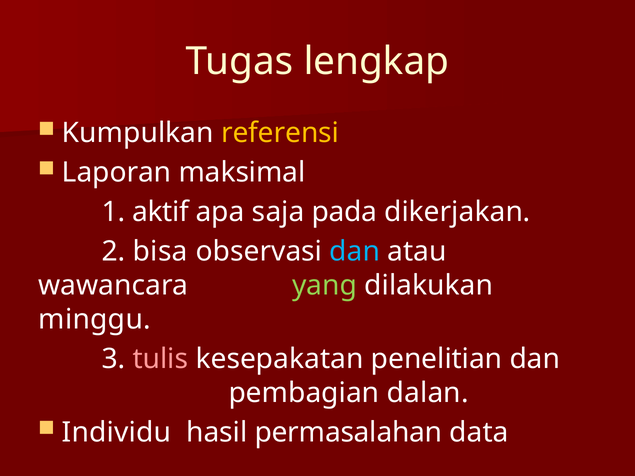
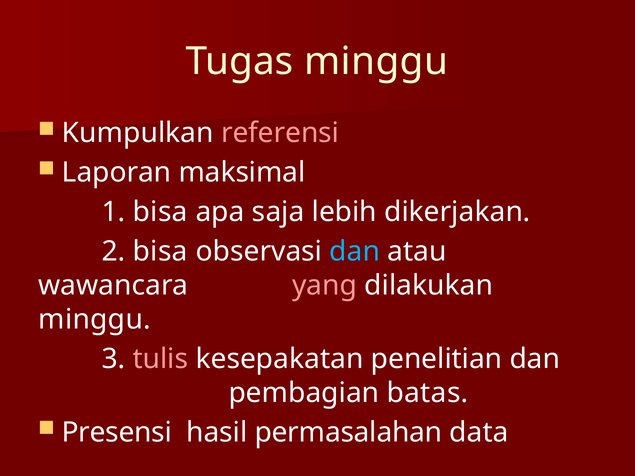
Tugas lengkap: lengkap -> minggu
referensi colour: yellow -> pink
1 aktif: aktif -> bisa
pada: pada -> lebih
yang colour: light green -> pink
dalan: dalan -> batas
Individu: Individu -> Presensi
